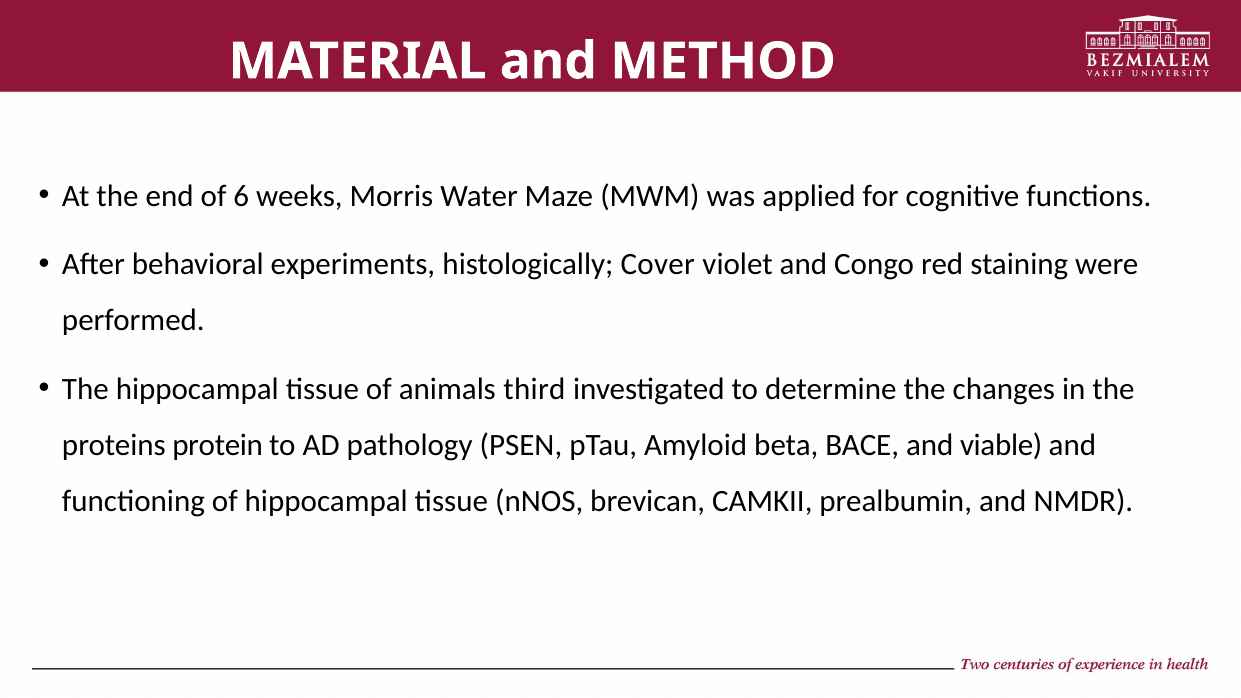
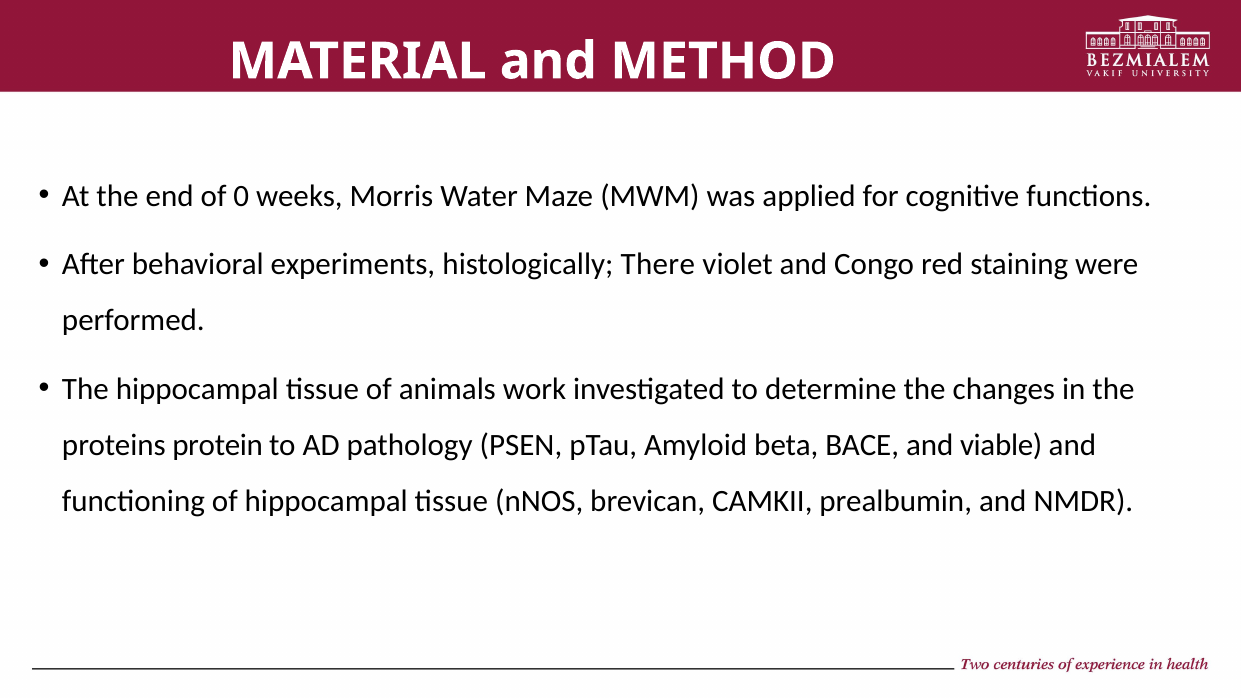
6: 6 -> 0
Cover: Cover -> There
third: third -> work
